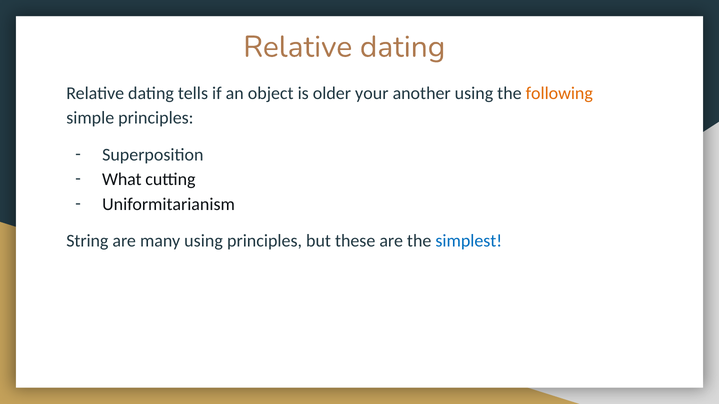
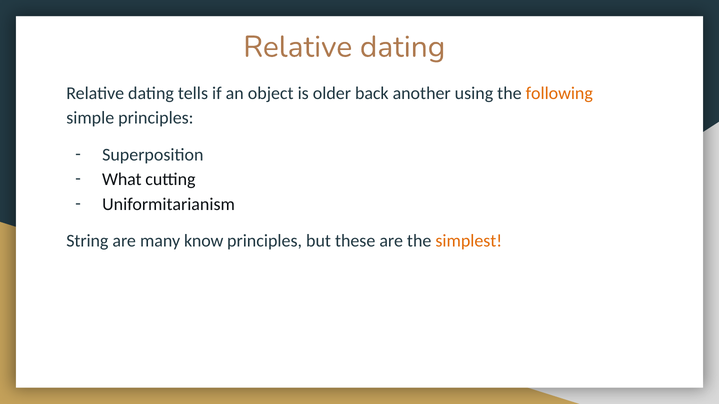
your: your -> back
many using: using -> know
simplest colour: blue -> orange
